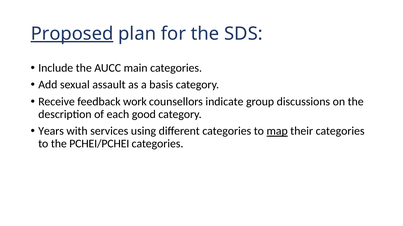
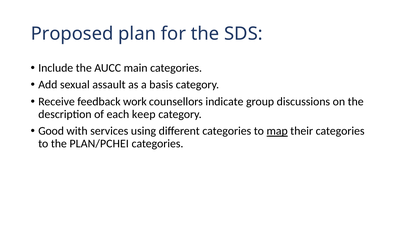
Proposed underline: present -> none
good: good -> keep
Years: Years -> Good
PCHEI/PCHEI: PCHEI/PCHEI -> PLAN/PCHEI
